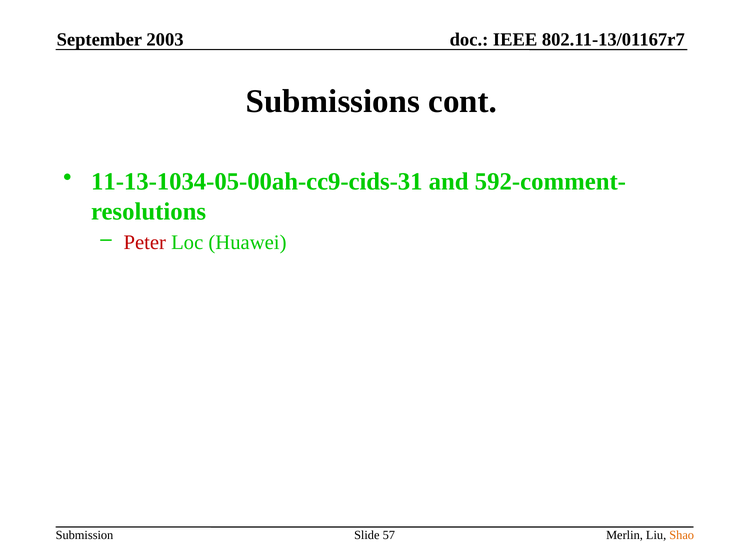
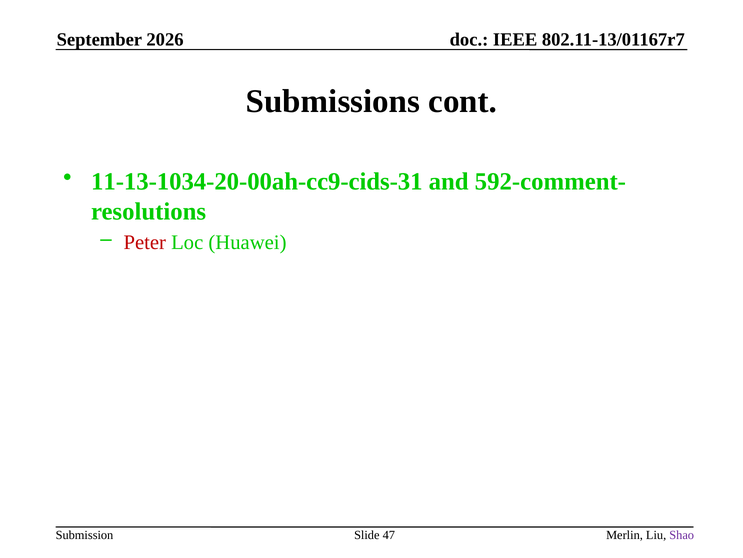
2003: 2003 -> 2026
11-13-1034-05-00ah-cc9-cids-31: 11-13-1034-05-00ah-cc9-cids-31 -> 11-13-1034-20-00ah-cc9-cids-31
57: 57 -> 47
Shao colour: orange -> purple
